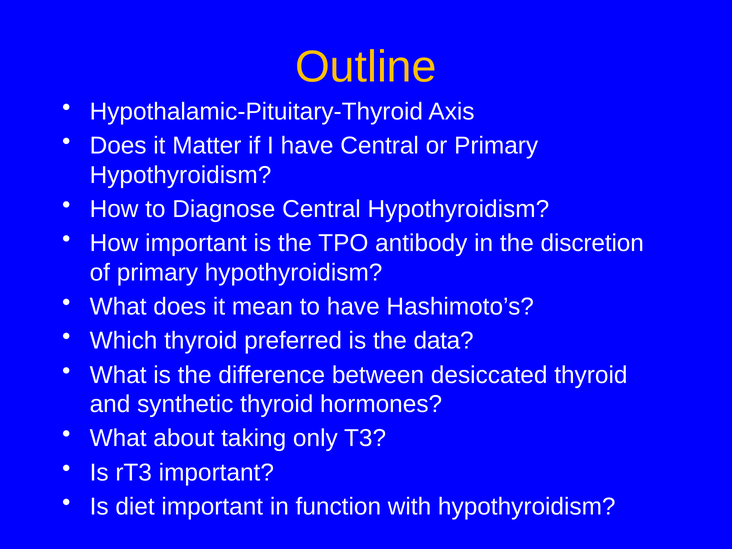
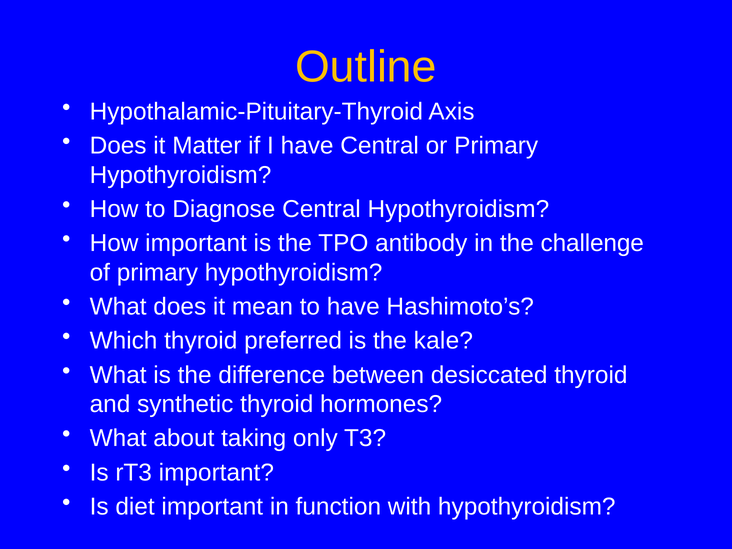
discretion: discretion -> challenge
data: data -> kale
